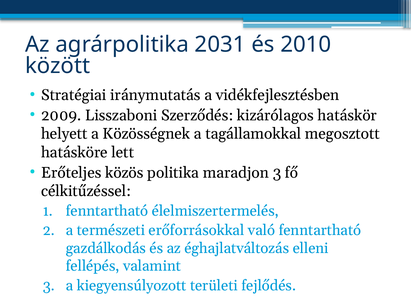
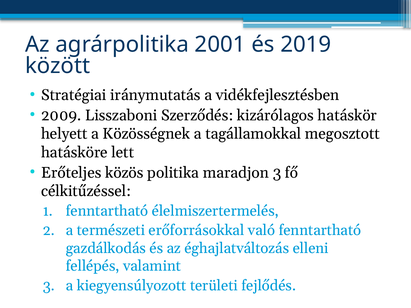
2031: 2031 -> 2001
2010: 2010 -> 2019
